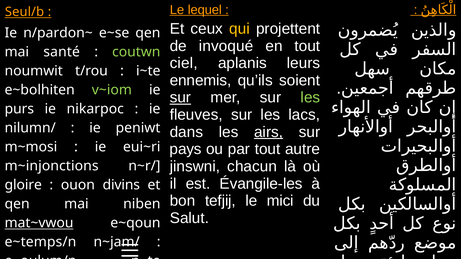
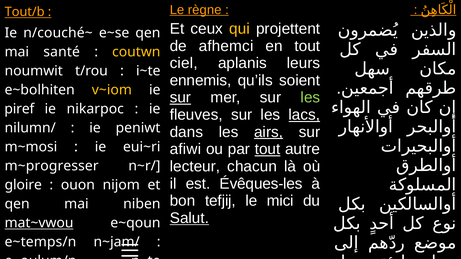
lequel: lequel -> règne
Seul/b: Seul/b -> Tout/b
n/pardon~: n/pardon~ -> n/couché~
invoqué: invoqué -> afhemci
coutwn colour: light green -> yellow
v~iom colour: light green -> yellow
purs: purs -> piref
lacs underline: none -> present
pays: pays -> afiwi
tout at (268, 149) underline: none -> present
jinswni: jinswni -> lecteur
m~injonctions: m~injonctions -> m~progresser
Évangile-les: Évangile-les -> Évêques-les
divins: divins -> nijom
Salut underline: none -> present
